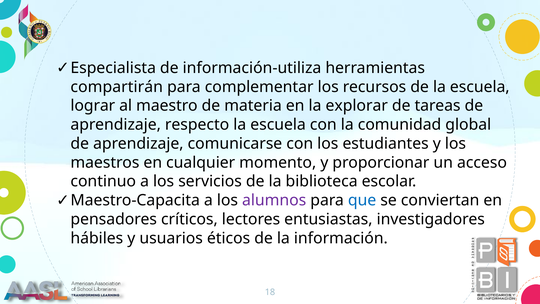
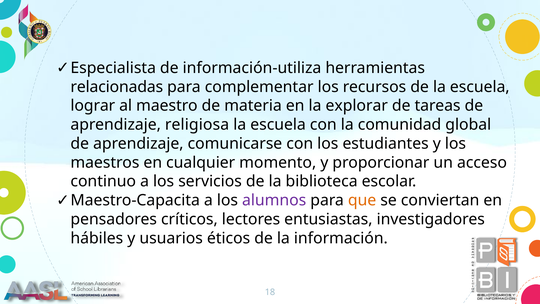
compartirán: compartirán -> relacionadas
respecto: respecto -> religiosa
que colour: blue -> orange
